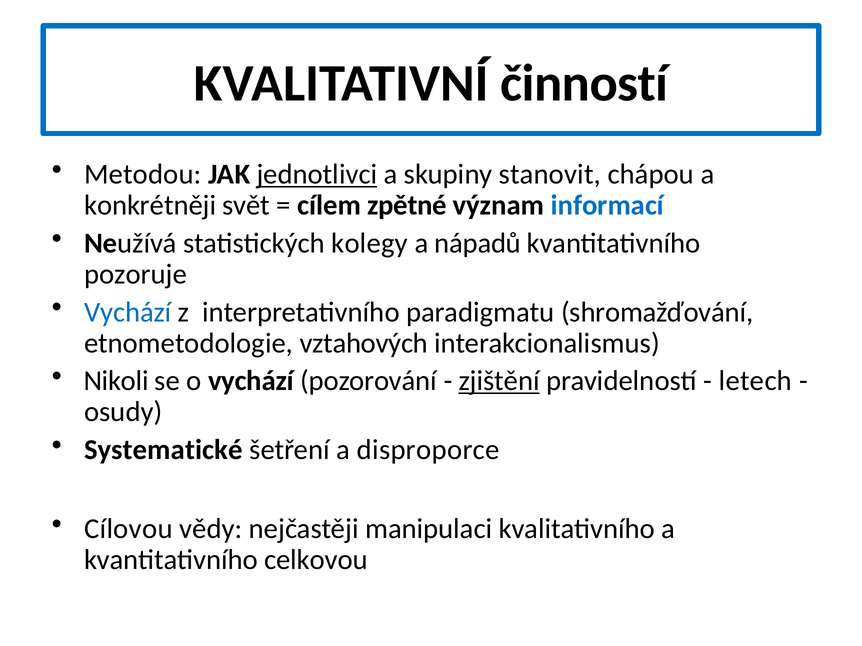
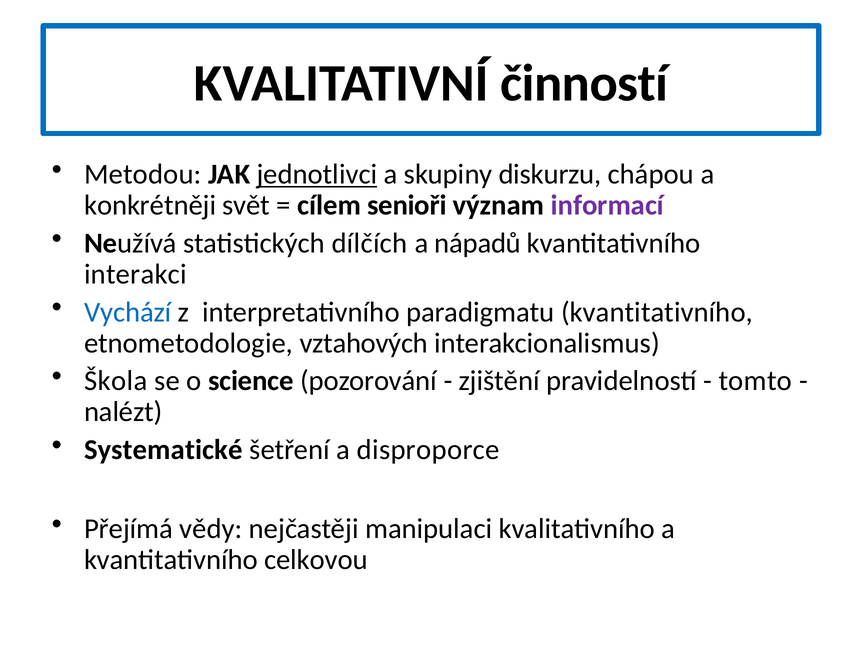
stanovit: stanovit -> diskurzu
zpětné: zpětné -> senioři
informací colour: blue -> purple
kolegy: kolegy -> dílčích
pozoruje: pozoruje -> interakci
paradigmatu shromažďování: shromažďování -> kvantitativního
Nikoli: Nikoli -> Škola
o vychází: vychází -> science
zjištění underline: present -> none
letech: letech -> tomto
osudy: osudy -> nalézt
Cílovou: Cílovou -> Přejímá
